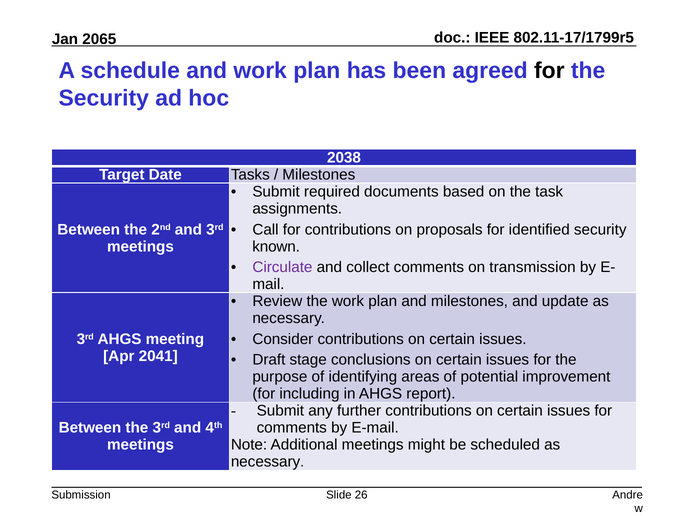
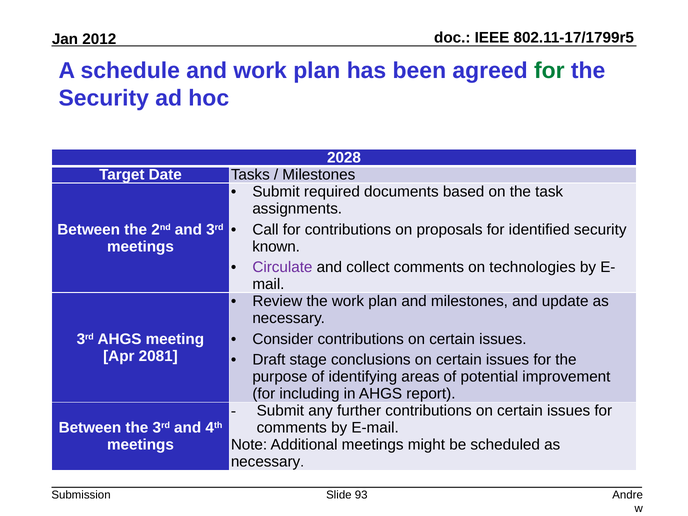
2065: 2065 -> 2012
for at (549, 70) colour: black -> green
2038: 2038 -> 2028
transmission: transmission -> technologies
2041: 2041 -> 2081
26: 26 -> 93
